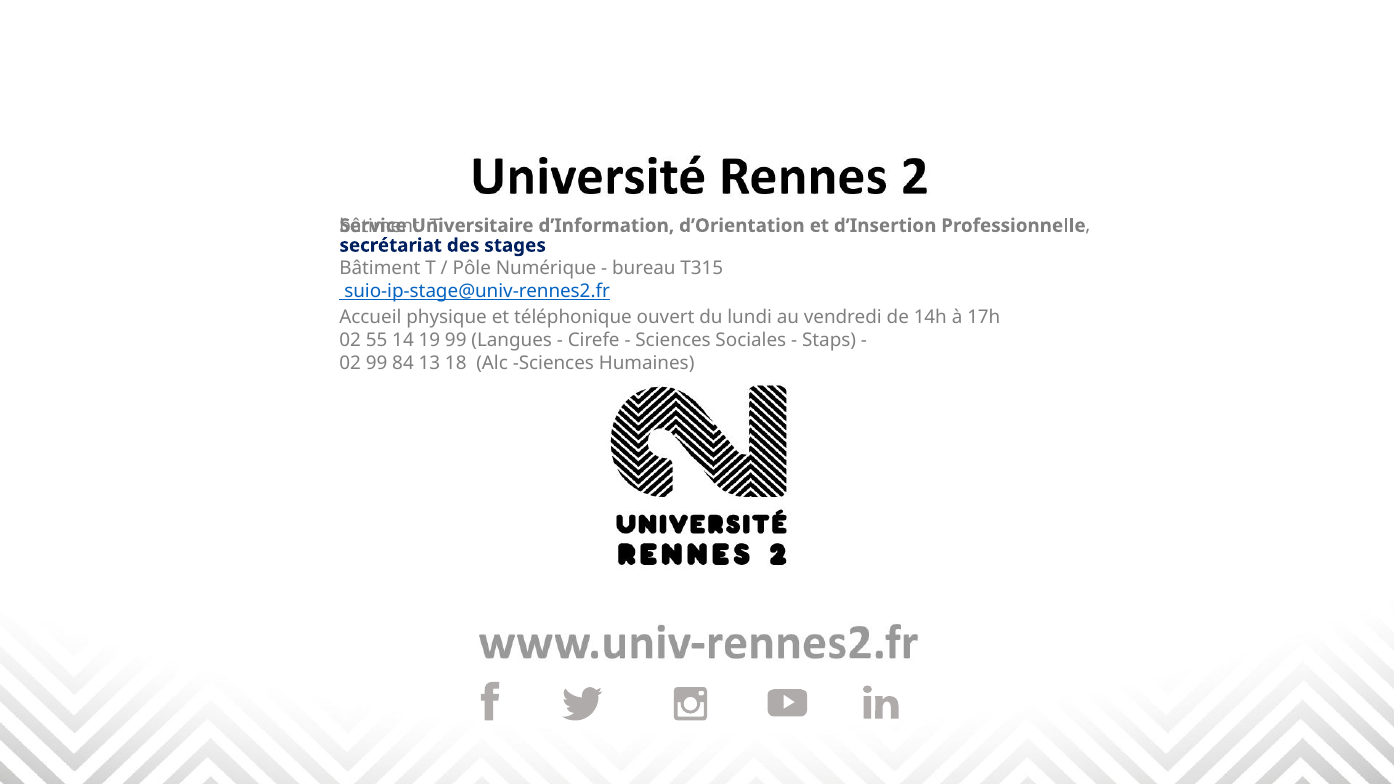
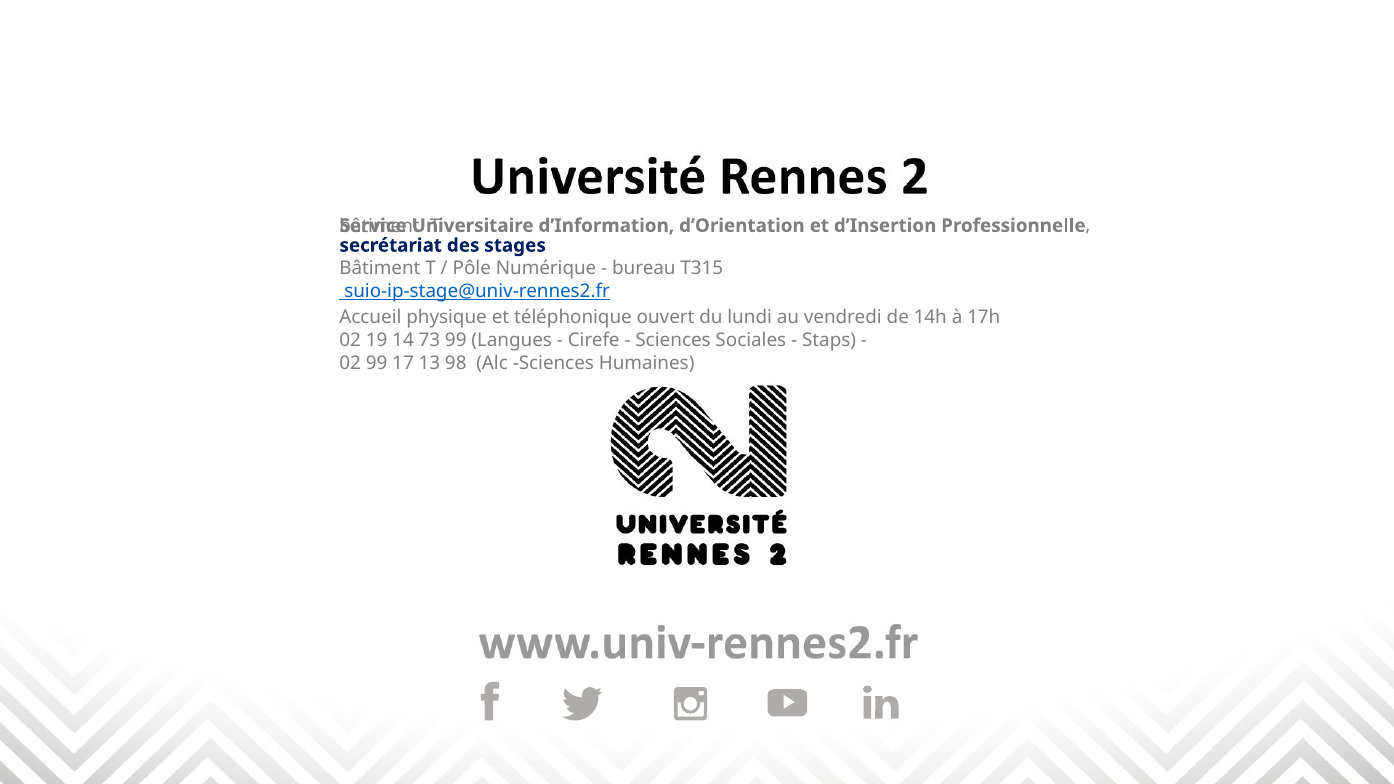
55: 55 -> 19
19: 19 -> 73
84: 84 -> 17
18: 18 -> 98
